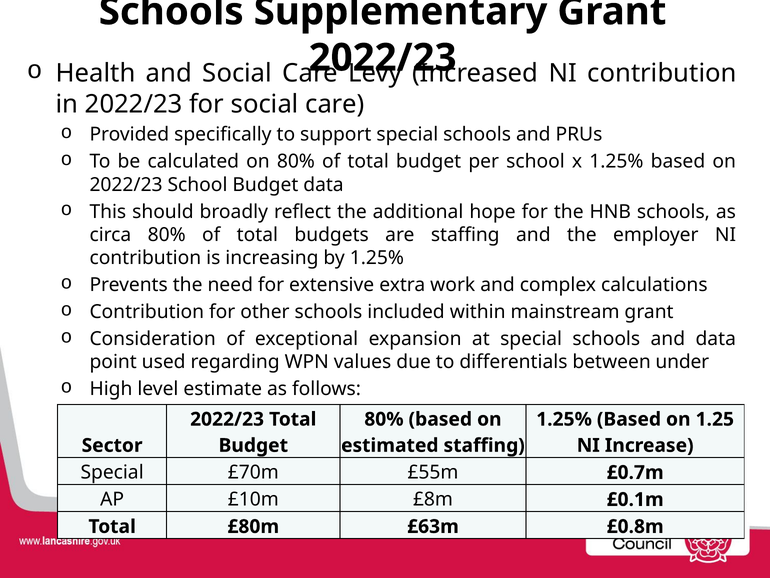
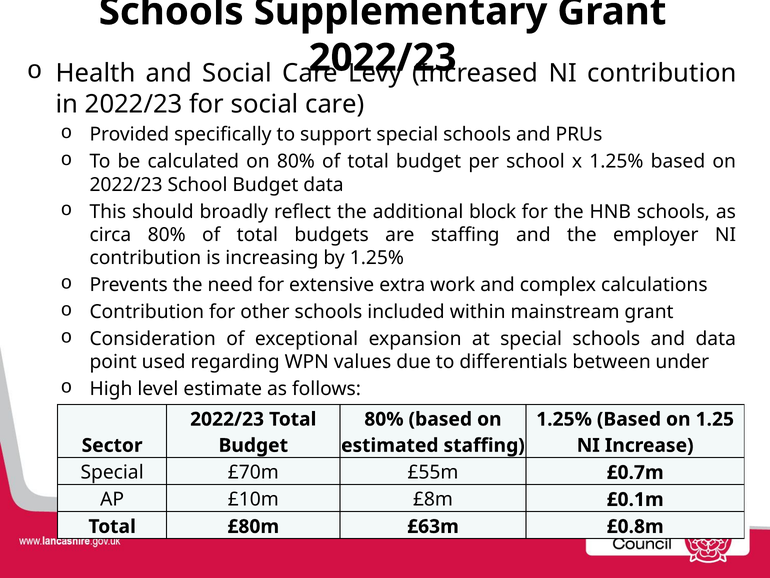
hope: hope -> block
